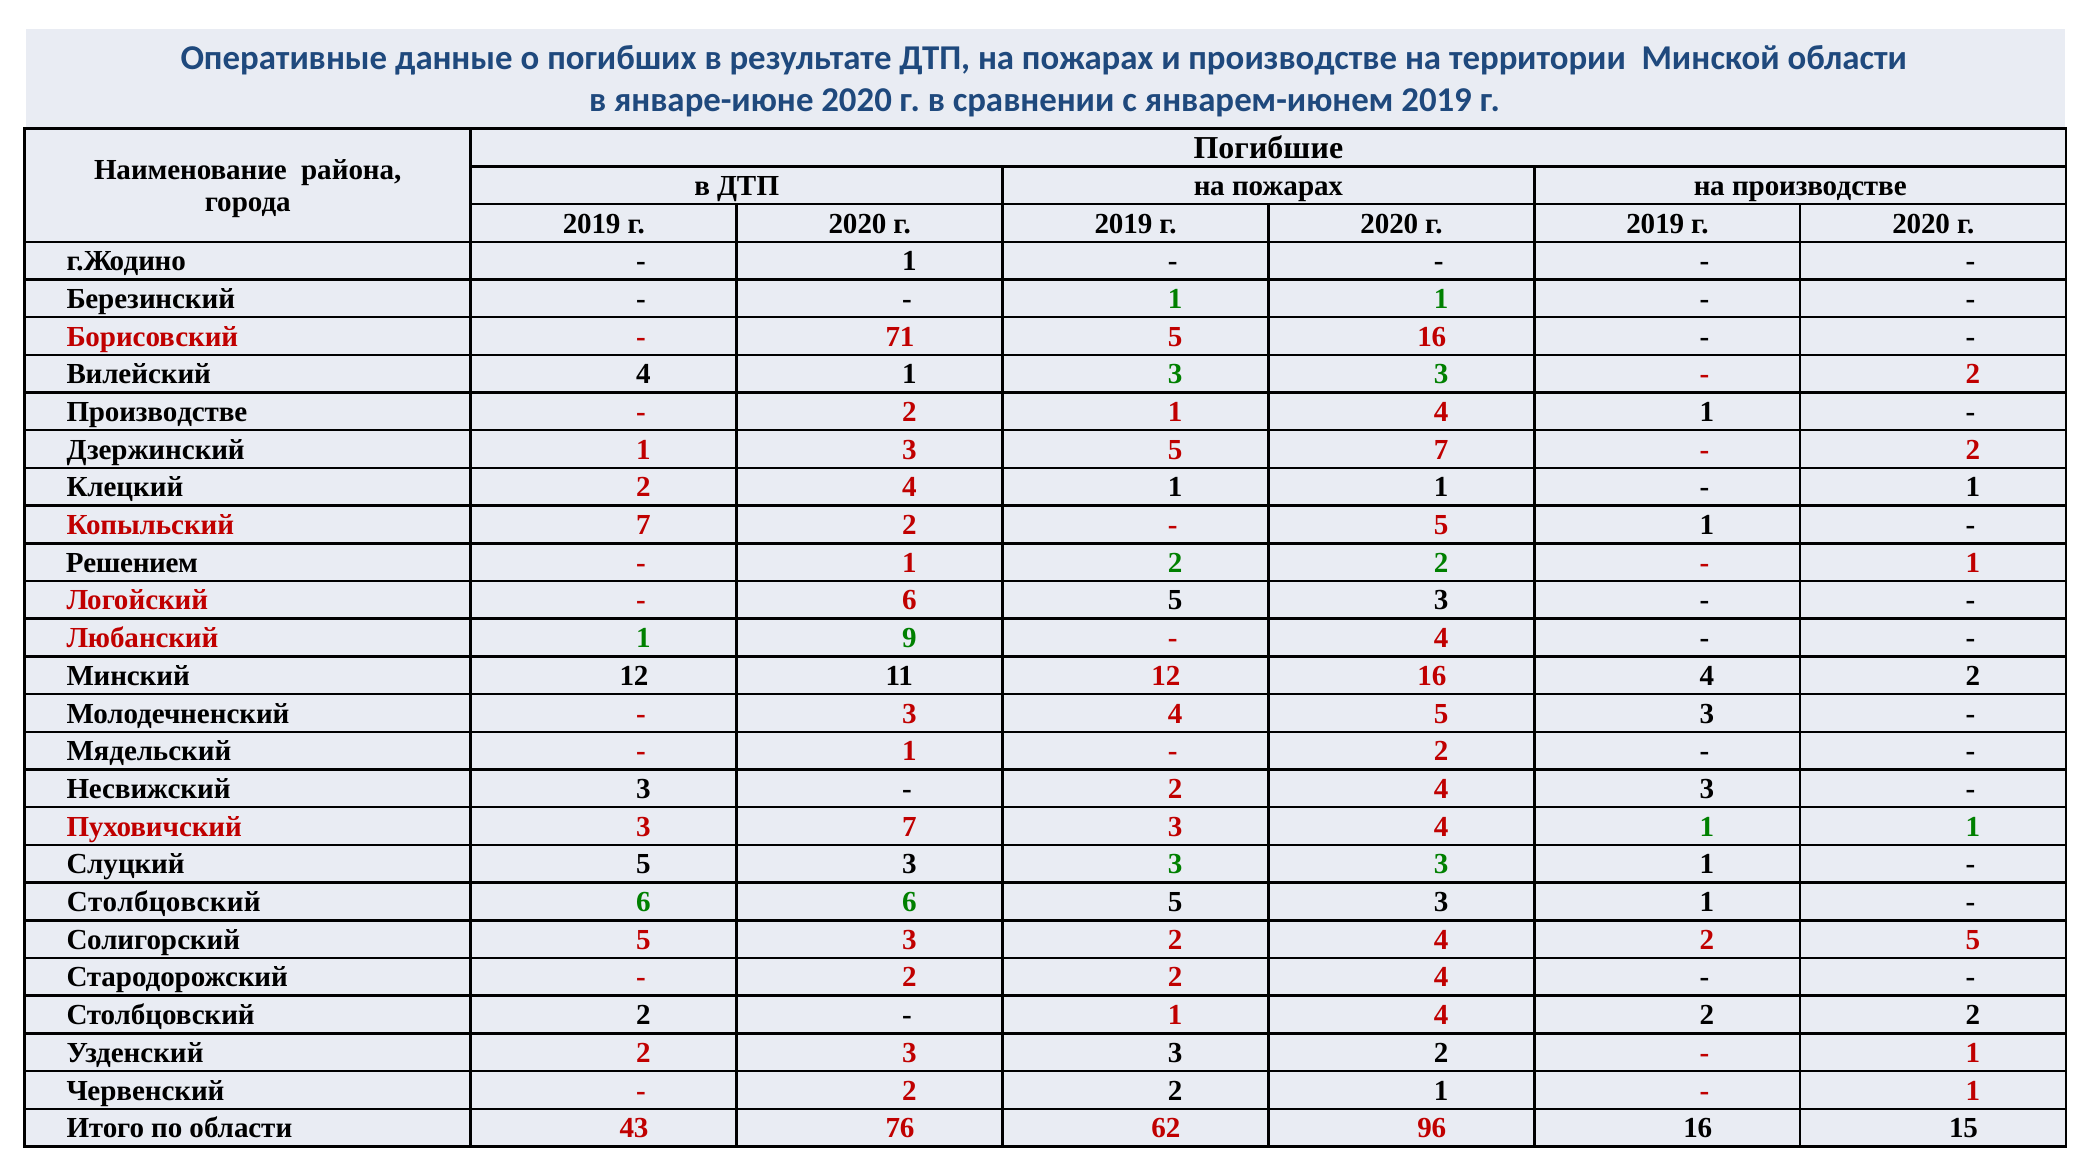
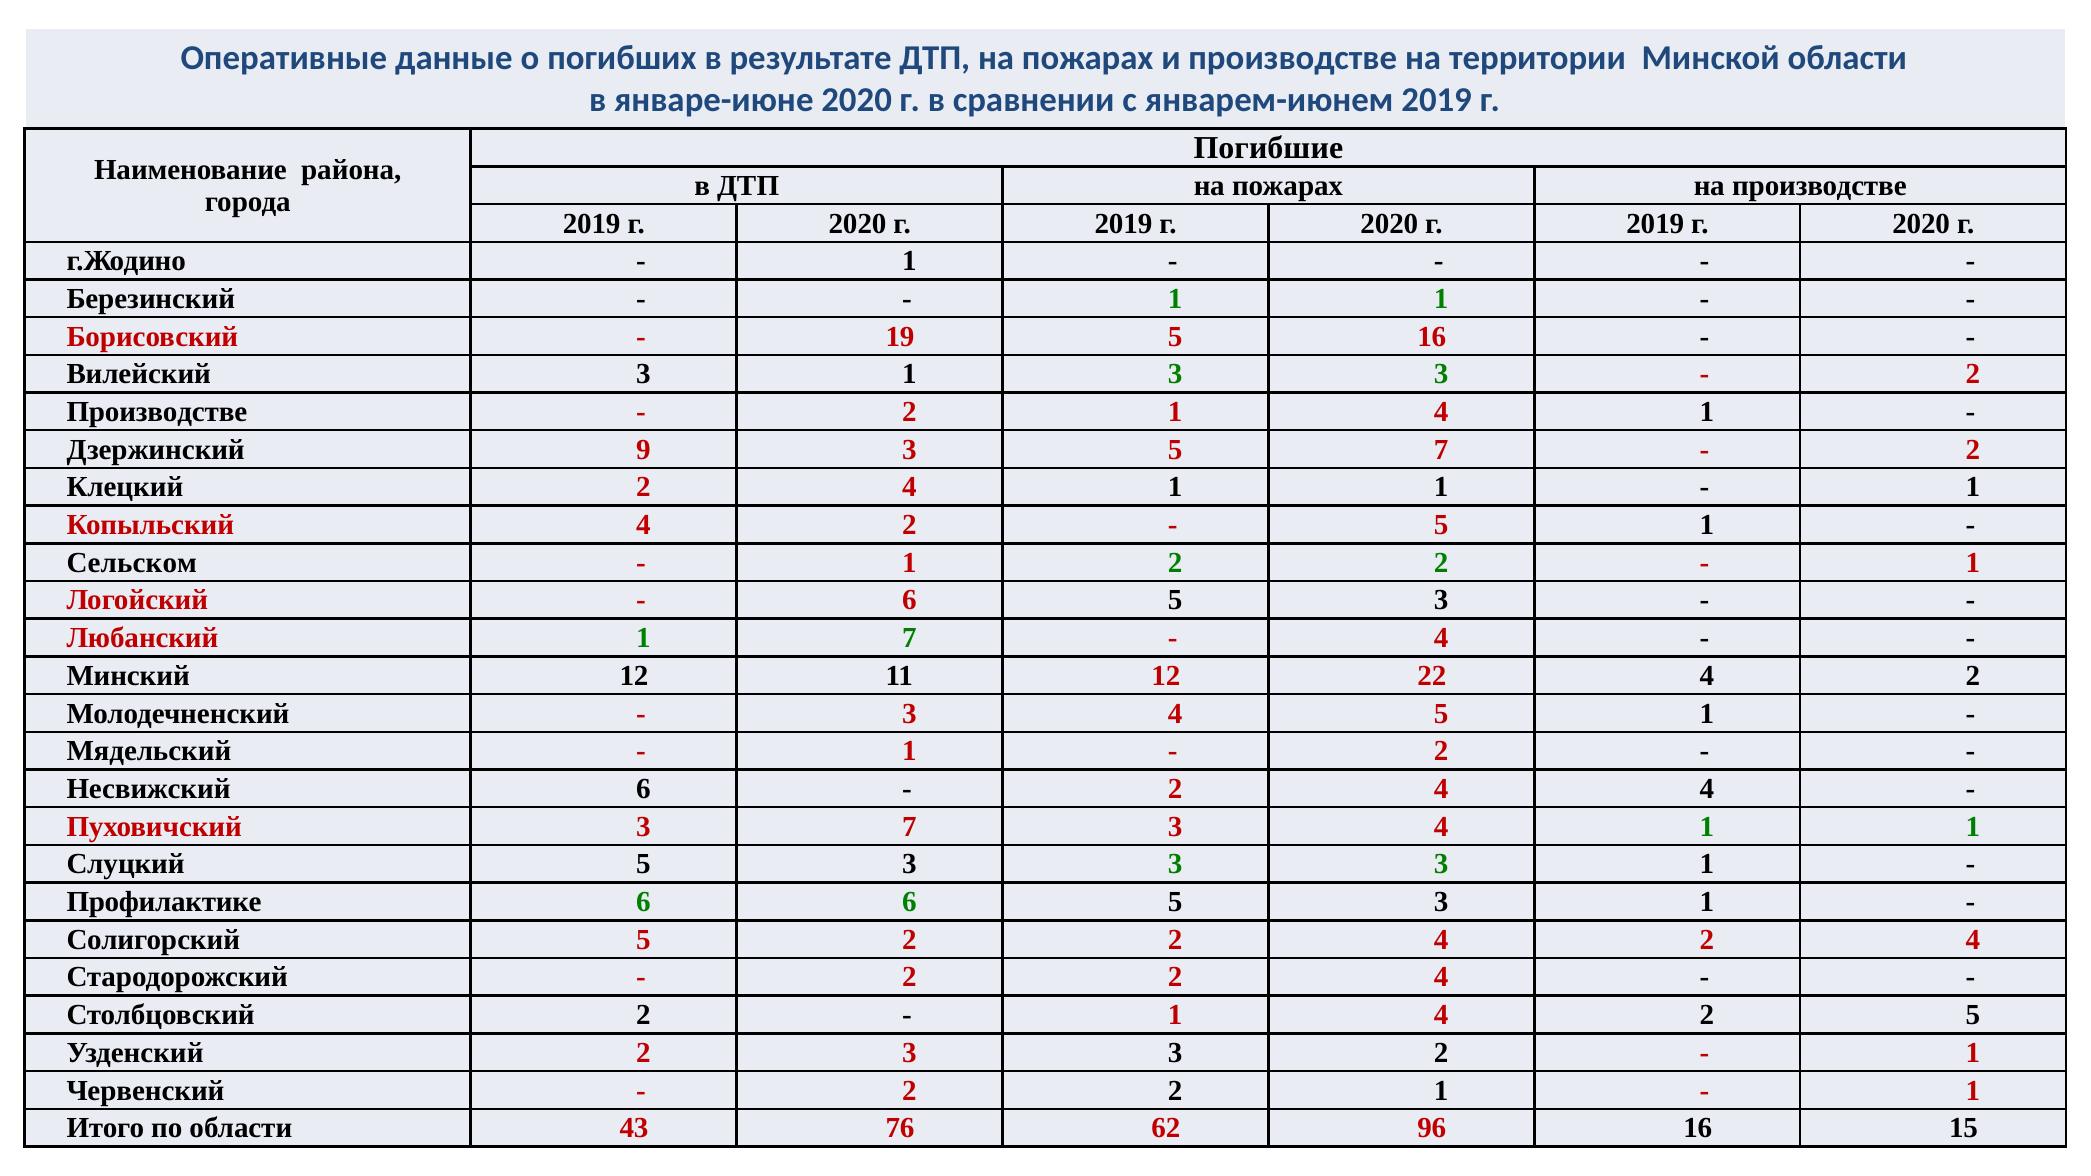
71: 71 -> 19
Вилейский 4: 4 -> 3
Дзержинский 1: 1 -> 9
Копыльский 7: 7 -> 4
Решением: Решением -> Сельском
1 9: 9 -> 7
12 16: 16 -> 22
4 5 3: 3 -> 1
Несвижский 3: 3 -> 6
4 3: 3 -> 4
Столбцовский at (164, 902): Столбцовский -> Профилактике
Солигорский 5 3: 3 -> 2
4 2 5: 5 -> 4
4 2 2: 2 -> 5
